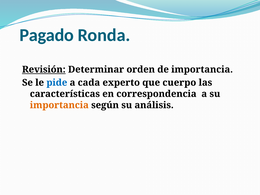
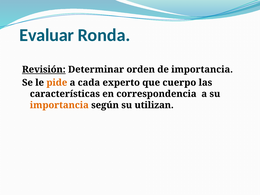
Pagado: Pagado -> Evaluar
pide colour: blue -> orange
análisis: análisis -> utilizan
